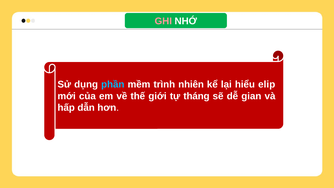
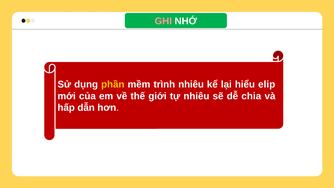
phần colour: light blue -> yellow
trình nhiên: nhiên -> nhiêu
tự tháng: tháng -> nhiêu
gian: gian -> chia
